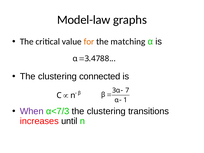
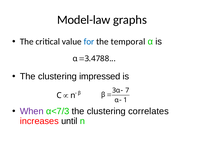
for colour: orange -> blue
matching: matching -> temporal
connected: connected -> impressed
transitions: transitions -> correlates
